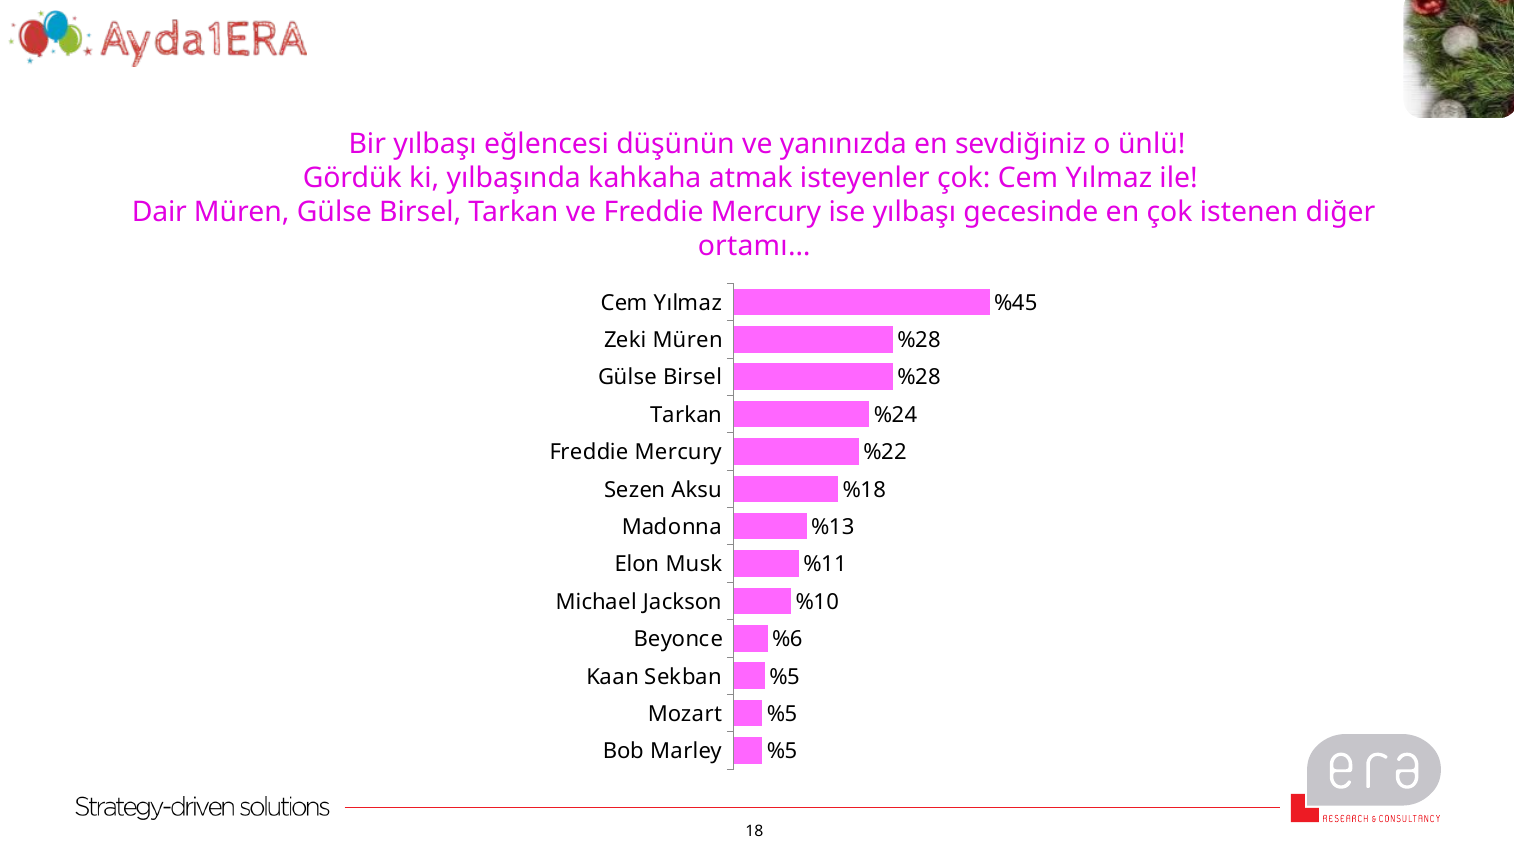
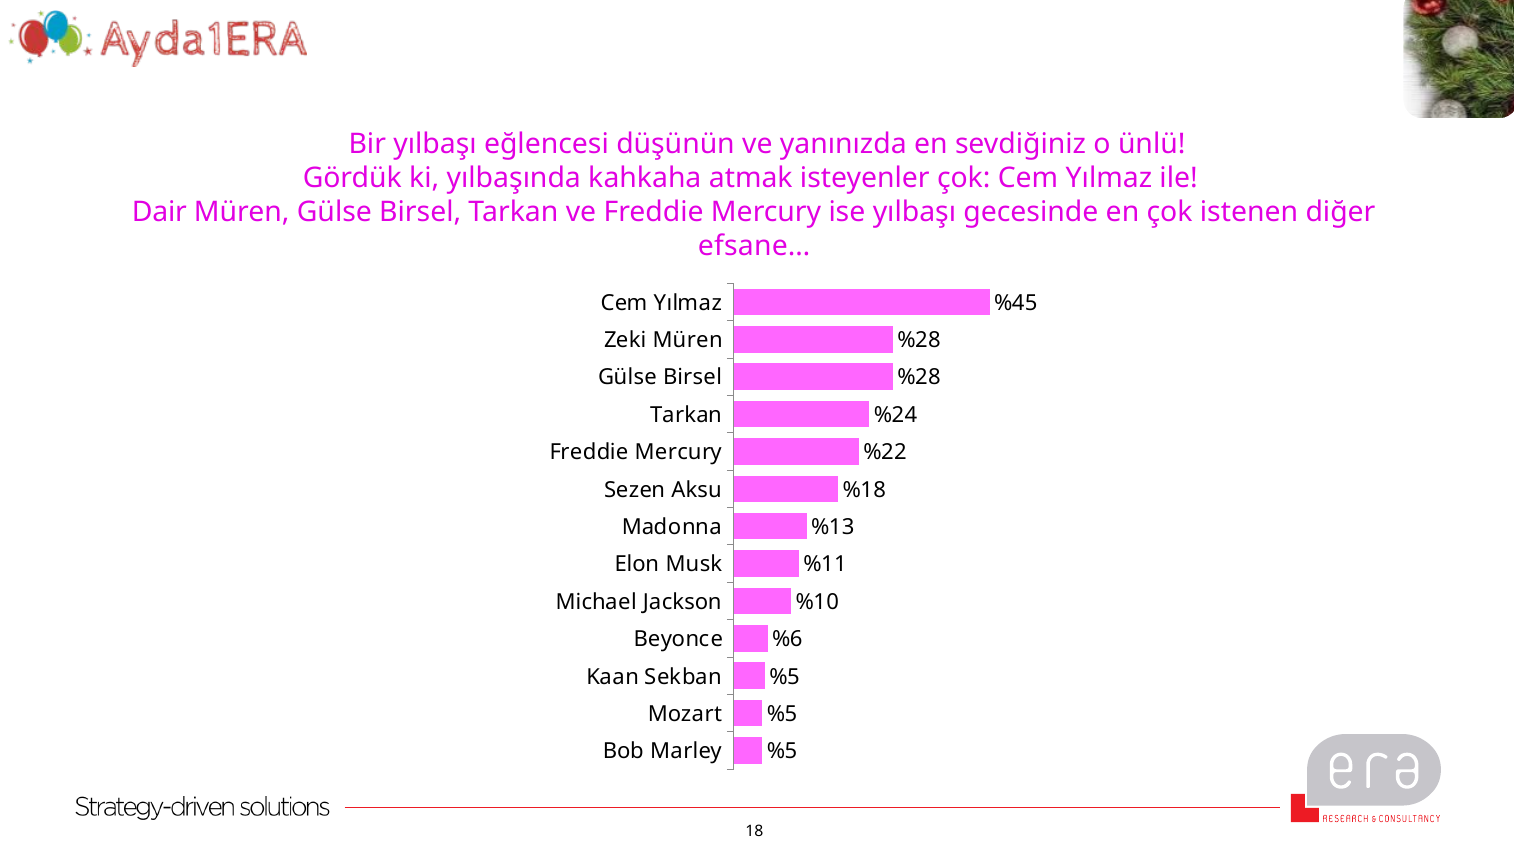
ortamı…: ortamı… -> efsane…
